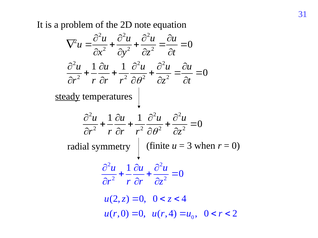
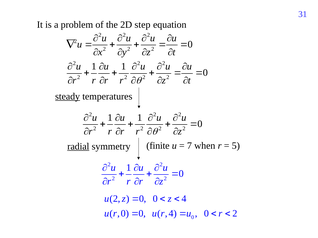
note: note -> step
radial underline: none -> present
3: 3 -> 7
0 at (236, 146): 0 -> 5
